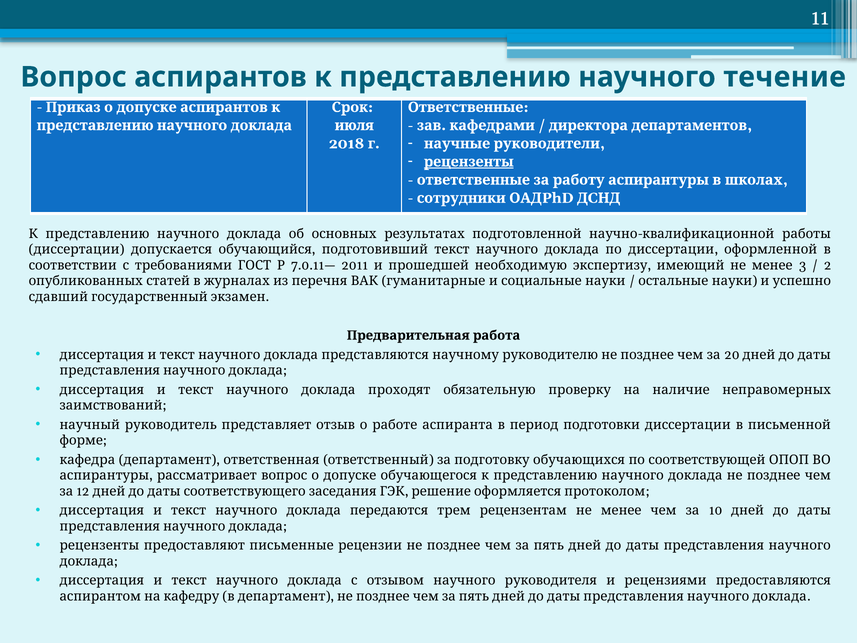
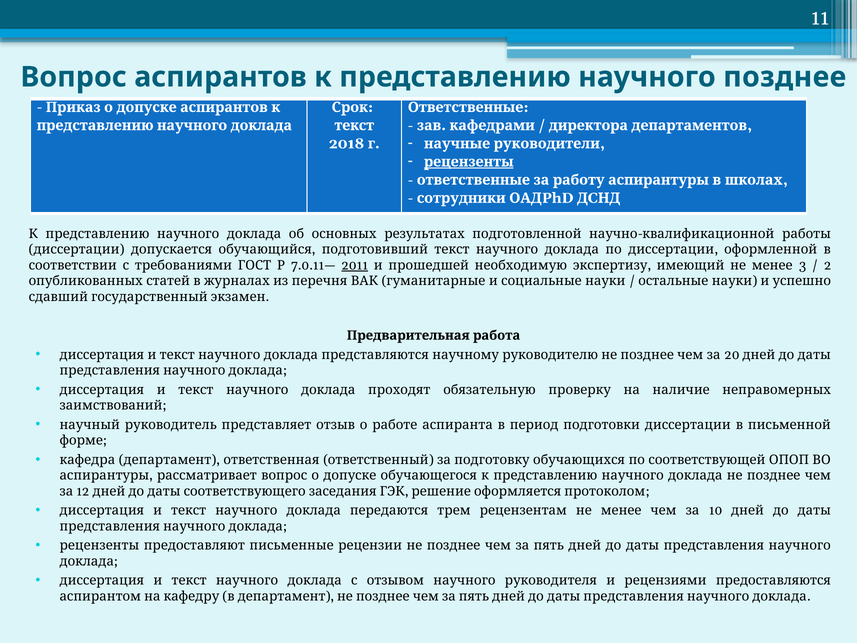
научного течение: течение -> позднее
июля at (354, 125): июля -> текст
2011 underline: none -> present
